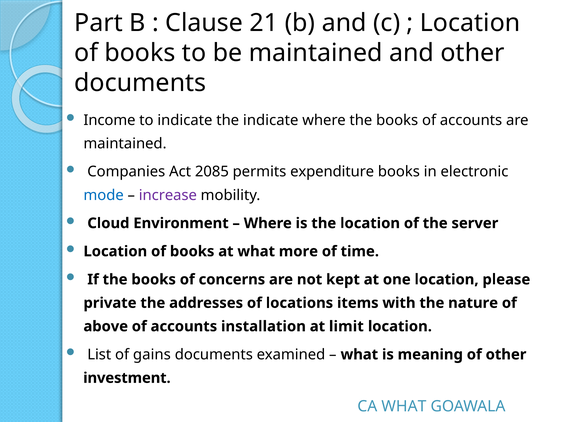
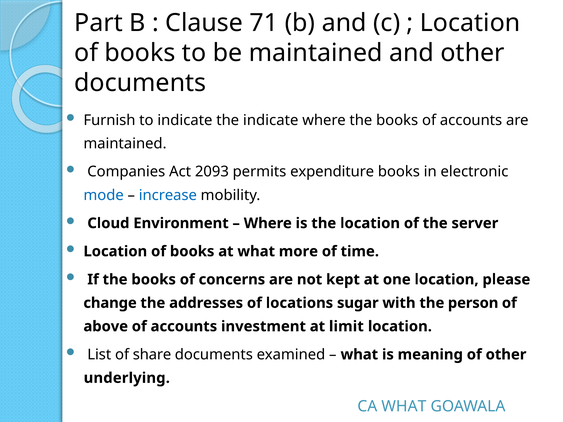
21: 21 -> 71
Income: Income -> Furnish
2085: 2085 -> 2093
increase colour: purple -> blue
private: private -> change
items: items -> sugar
nature: nature -> person
installation: installation -> investment
gains: gains -> share
investment: investment -> underlying
